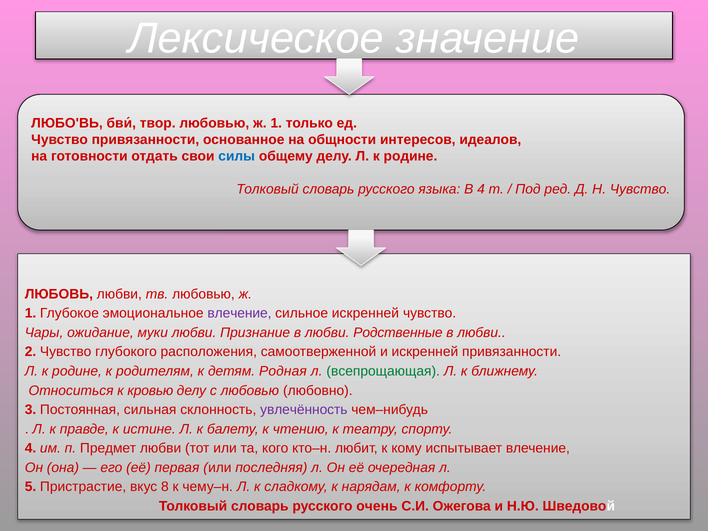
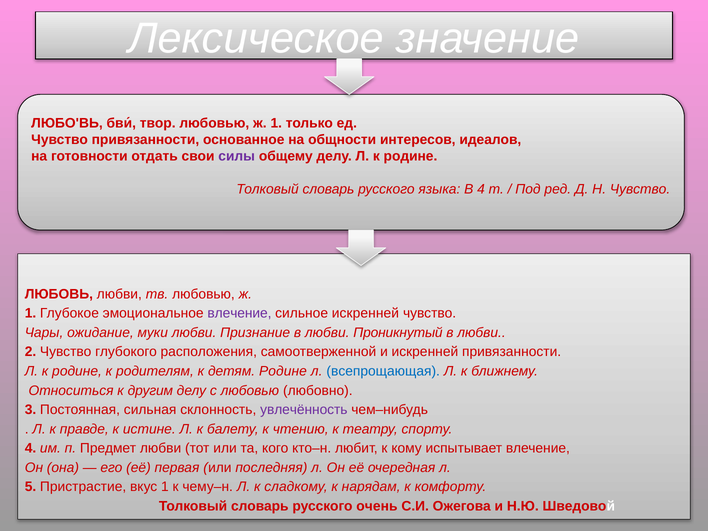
силы colour: blue -> purple
Родственные: Родственные -> Проникнутый
детям Родная: Родная -> Родине
всепрощающая colour: green -> blue
кровью: кровью -> другим
вкус 8: 8 -> 1
